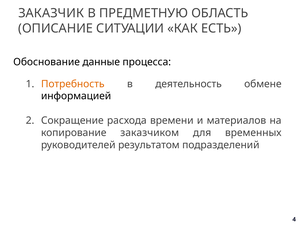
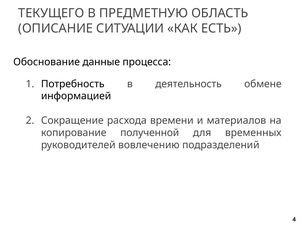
ЗАКАЗЧИК: ЗАКАЗЧИК -> ТЕКУЩЕГО
Потребность colour: orange -> black
заказчиком: заказчиком -> полученной
результатом: результатом -> вовлечению
